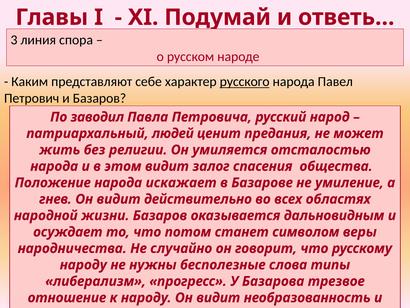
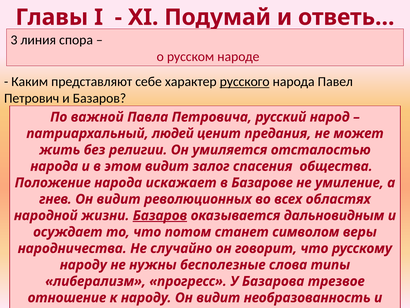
заводил: заводил -> важной
действительно: действительно -> революционных
Базаров at (160, 215) underline: none -> present
